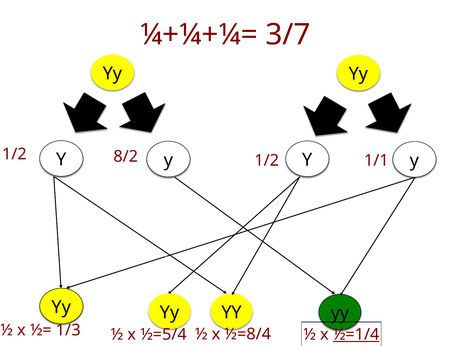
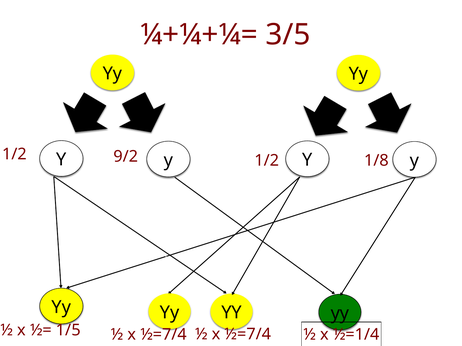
3/7: 3/7 -> 3/5
8/2: 8/2 -> 9/2
1/1: 1/1 -> 1/8
1/3: 1/3 -> 1/5
½=5/4 at (164, 335): ½=5/4 -> ½=7/4
½=8/4 at (248, 334): ½=8/4 -> ½=7/4
½=1/4 underline: present -> none
